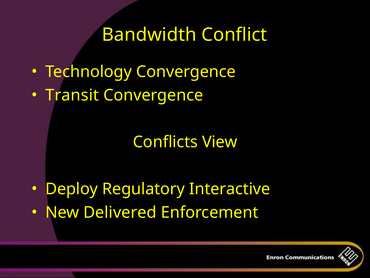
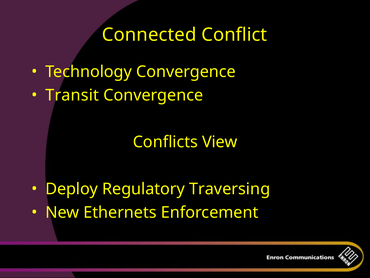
Bandwidth: Bandwidth -> Connected
Interactive: Interactive -> Traversing
Delivered: Delivered -> Ethernets
